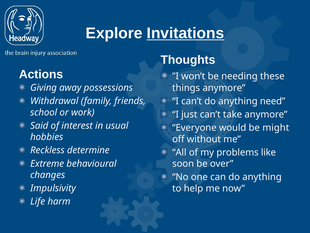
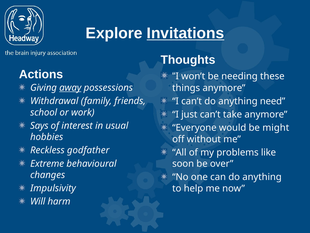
away underline: none -> present
Said: Said -> Says
determine: determine -> godfather
Life: Life -> Will
